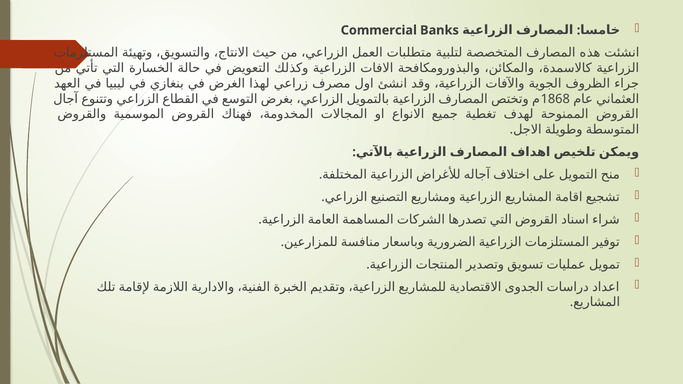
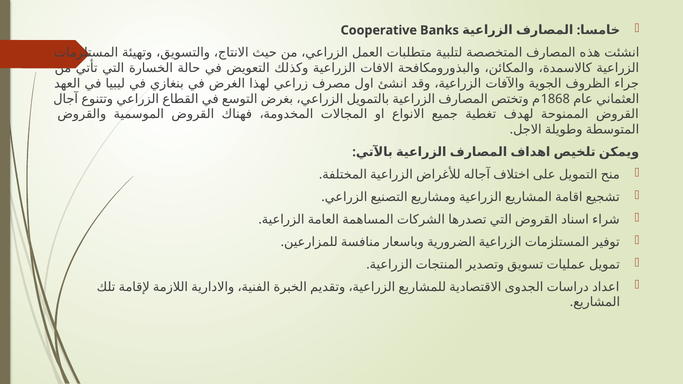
Commercial: Commercial -> Cooperative
